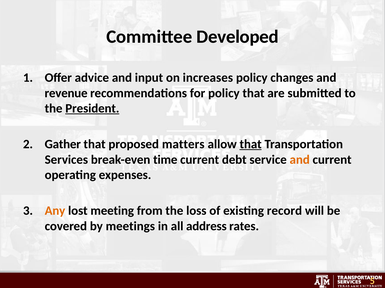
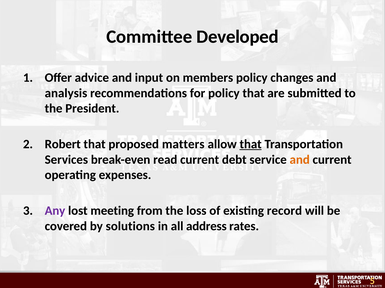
increases: increases -> members
revenue: revenue -> analysis
President underline: present -> none
Gather: Gather -> Robert
time: time -> read
Any colour: orange -> purple
meetings: meetings -> solutions
